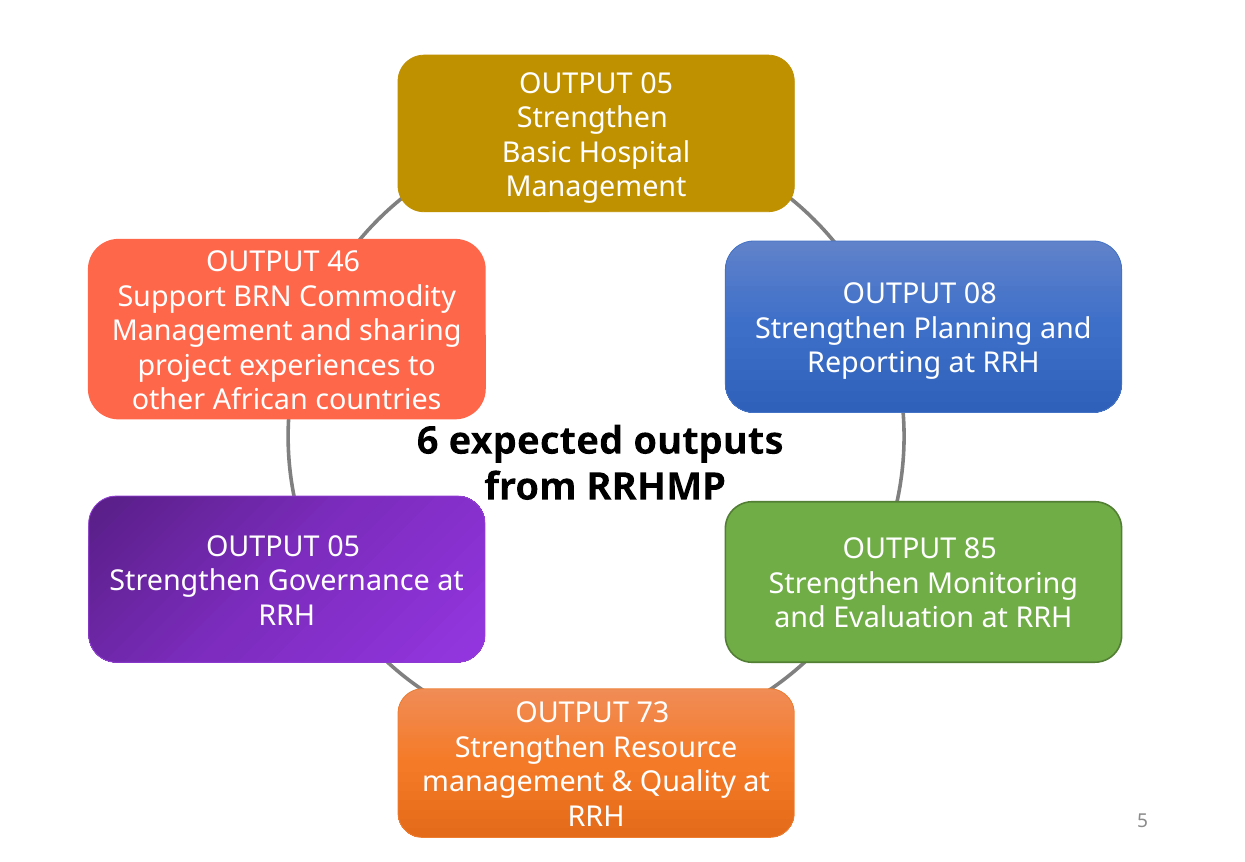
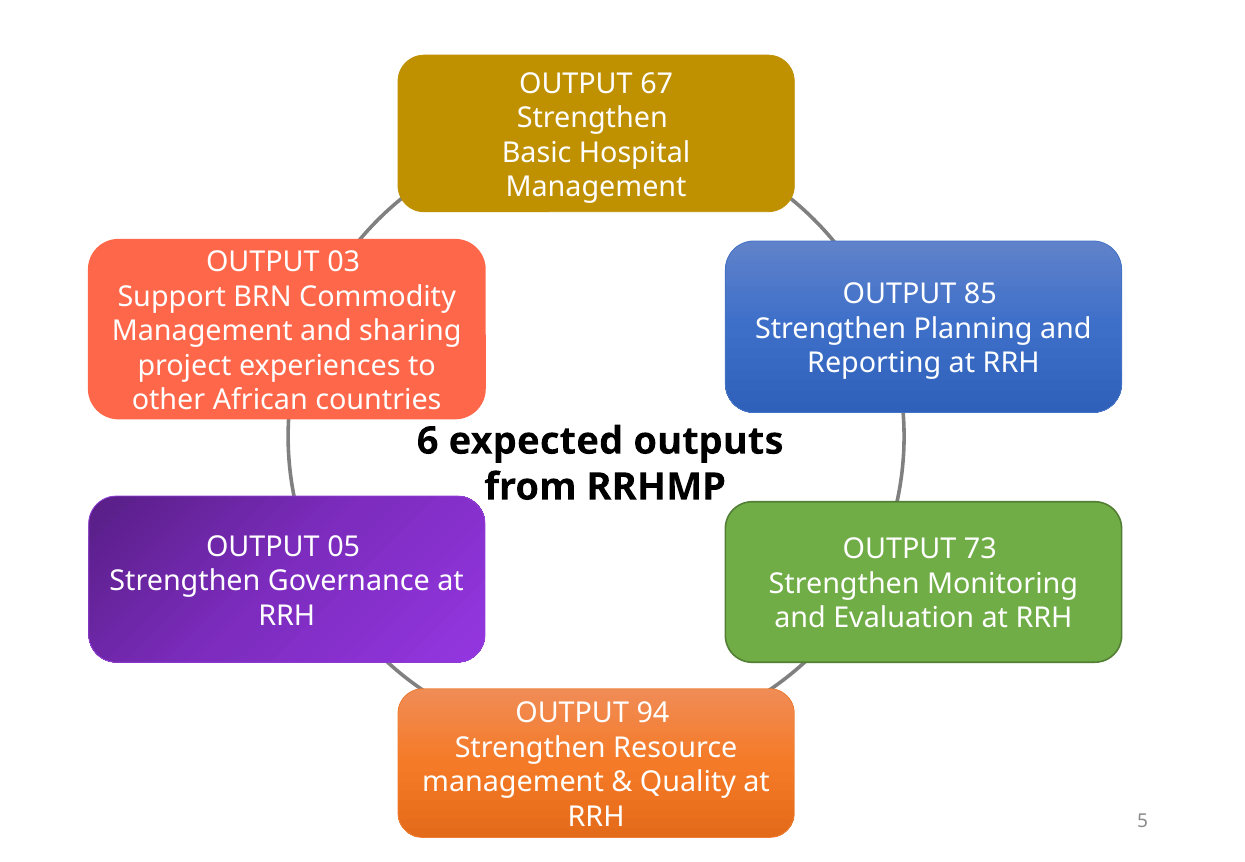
05 at (657, 84): 05 -> 67
46: 46 -> 03
08: 08 -> 85
85: 85 -> 73
73: 73 -> 94
